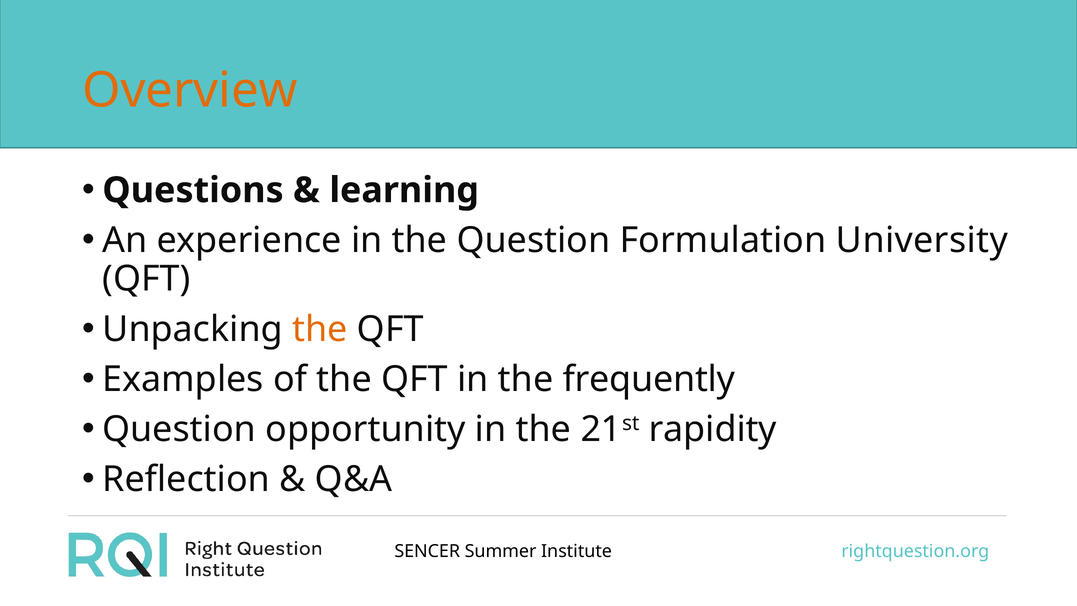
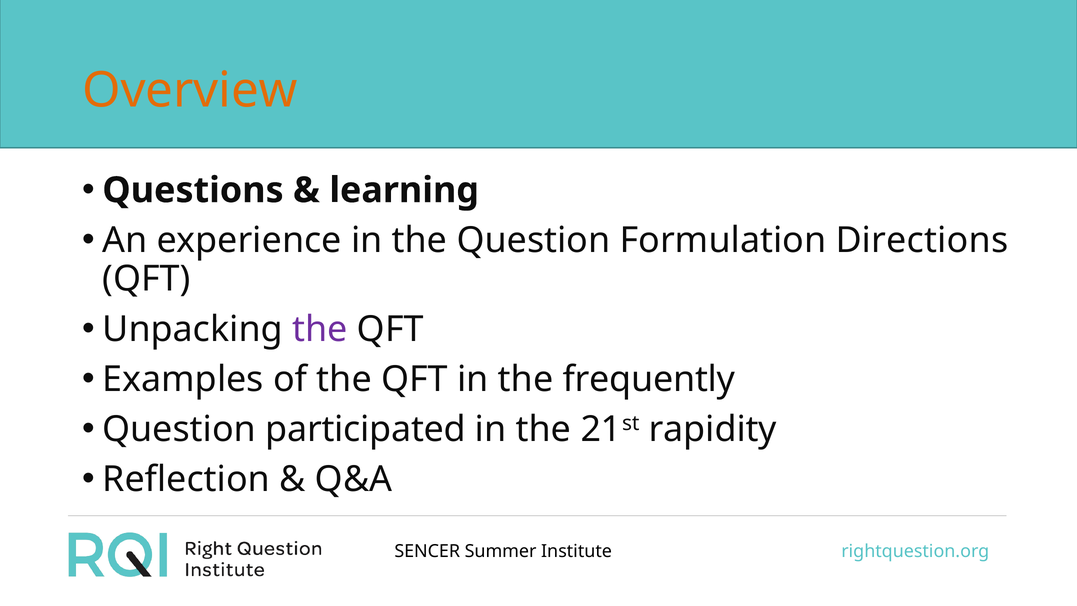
University: University -> Directions
the at (320, 329) colour: orange -> purple
opportunity: opportunity -> participated
